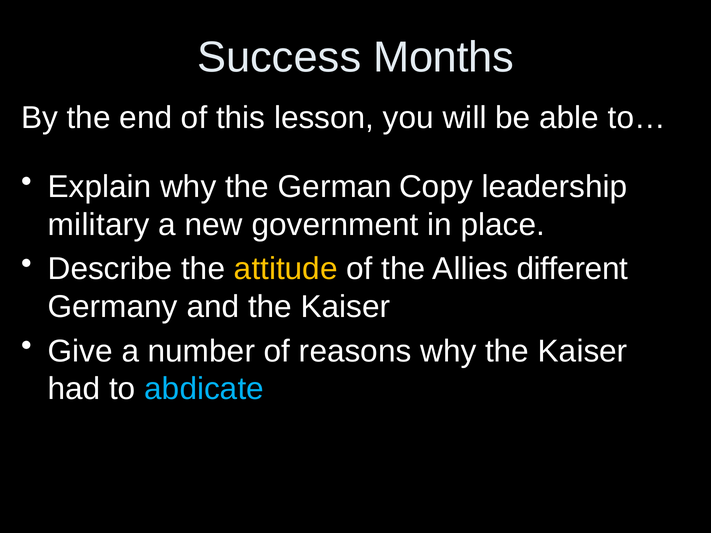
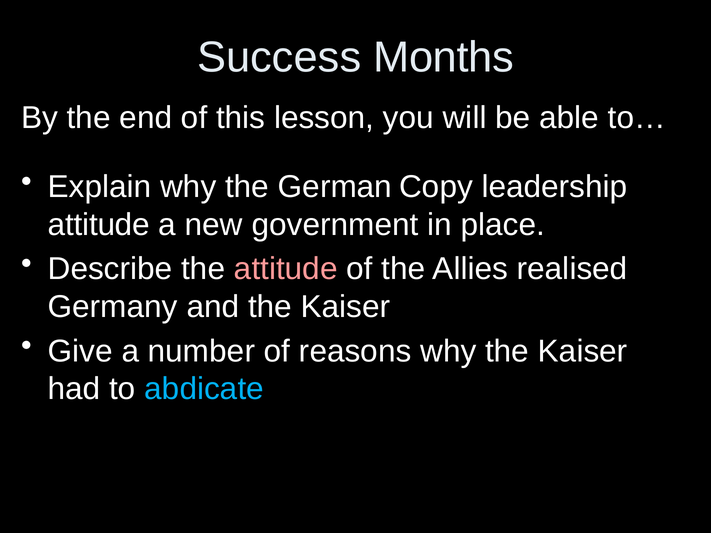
military at (99, 225): military -> attitude
attitude at (286, 269) colour: yellow -> pink
different: different -> realised
